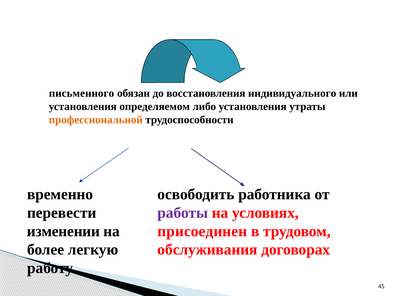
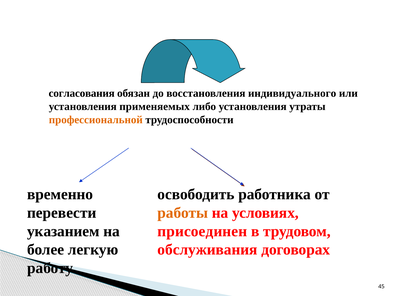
письменного: письменного -> согласования
определяемом: определяемом -> применяемых
работы colour: purple -> orange
изменении: изменении -> указанием
